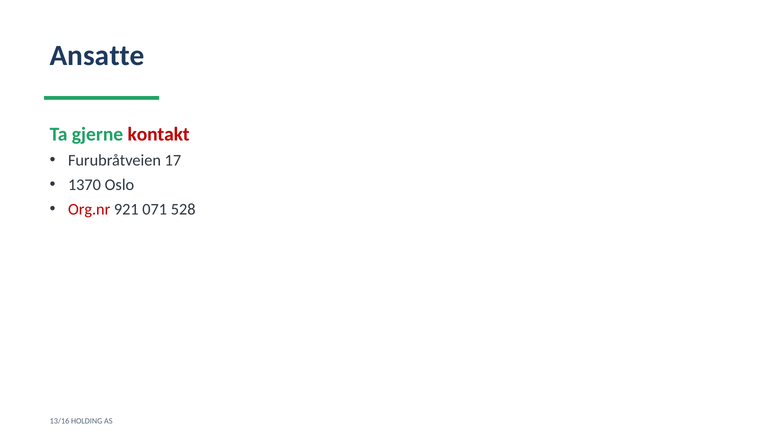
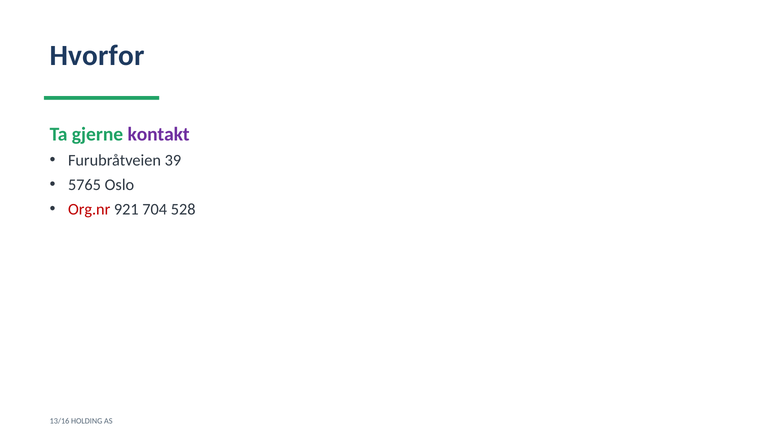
Ansatte: Ansatte -> Hvorfor
kontakt colour: red -> purple
17: 17 -> 39
1370: 1370 -> 5765
071: 071 -> 704
